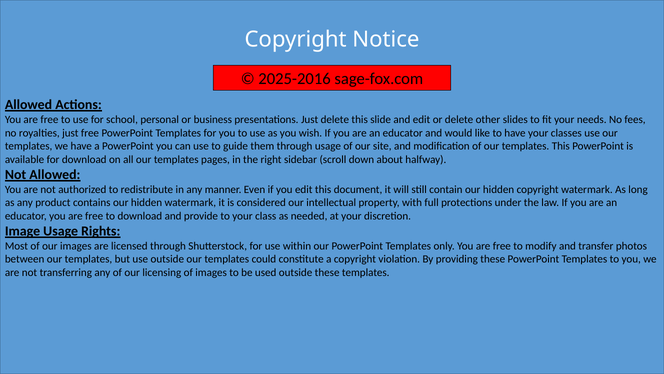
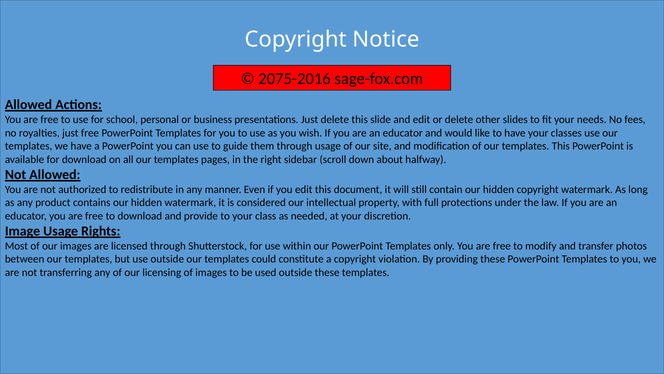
2025-2016: 2025-2016 -> 2075-2016
